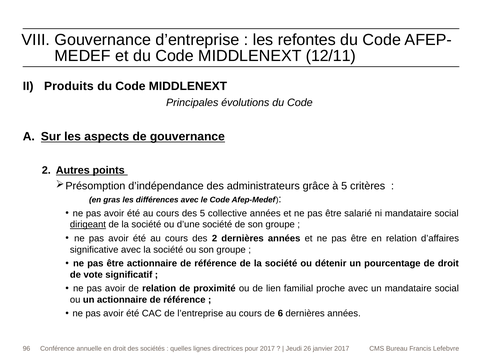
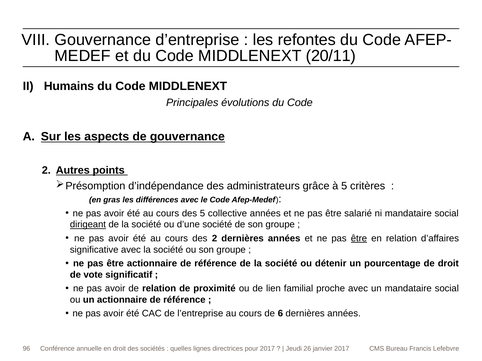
12/11: 12/11 -> 20/11
Produits: Produits -> Humains
être at (359, 239) underline: none -> present
